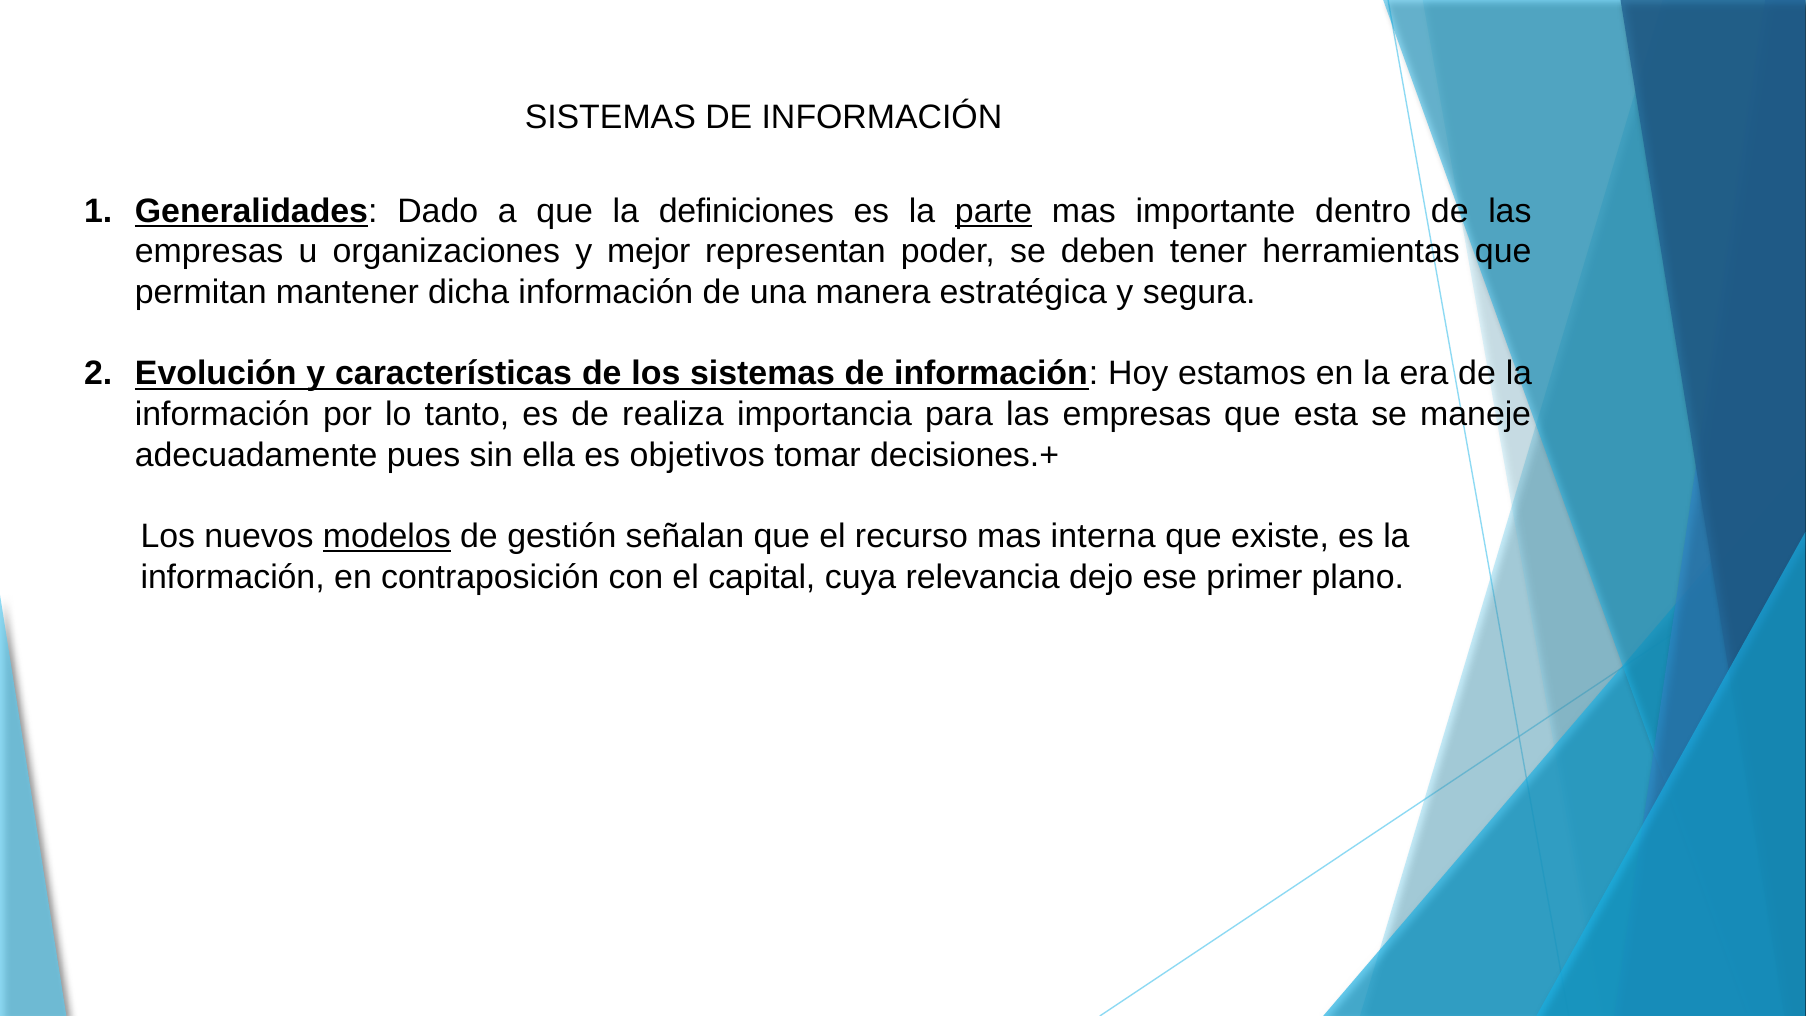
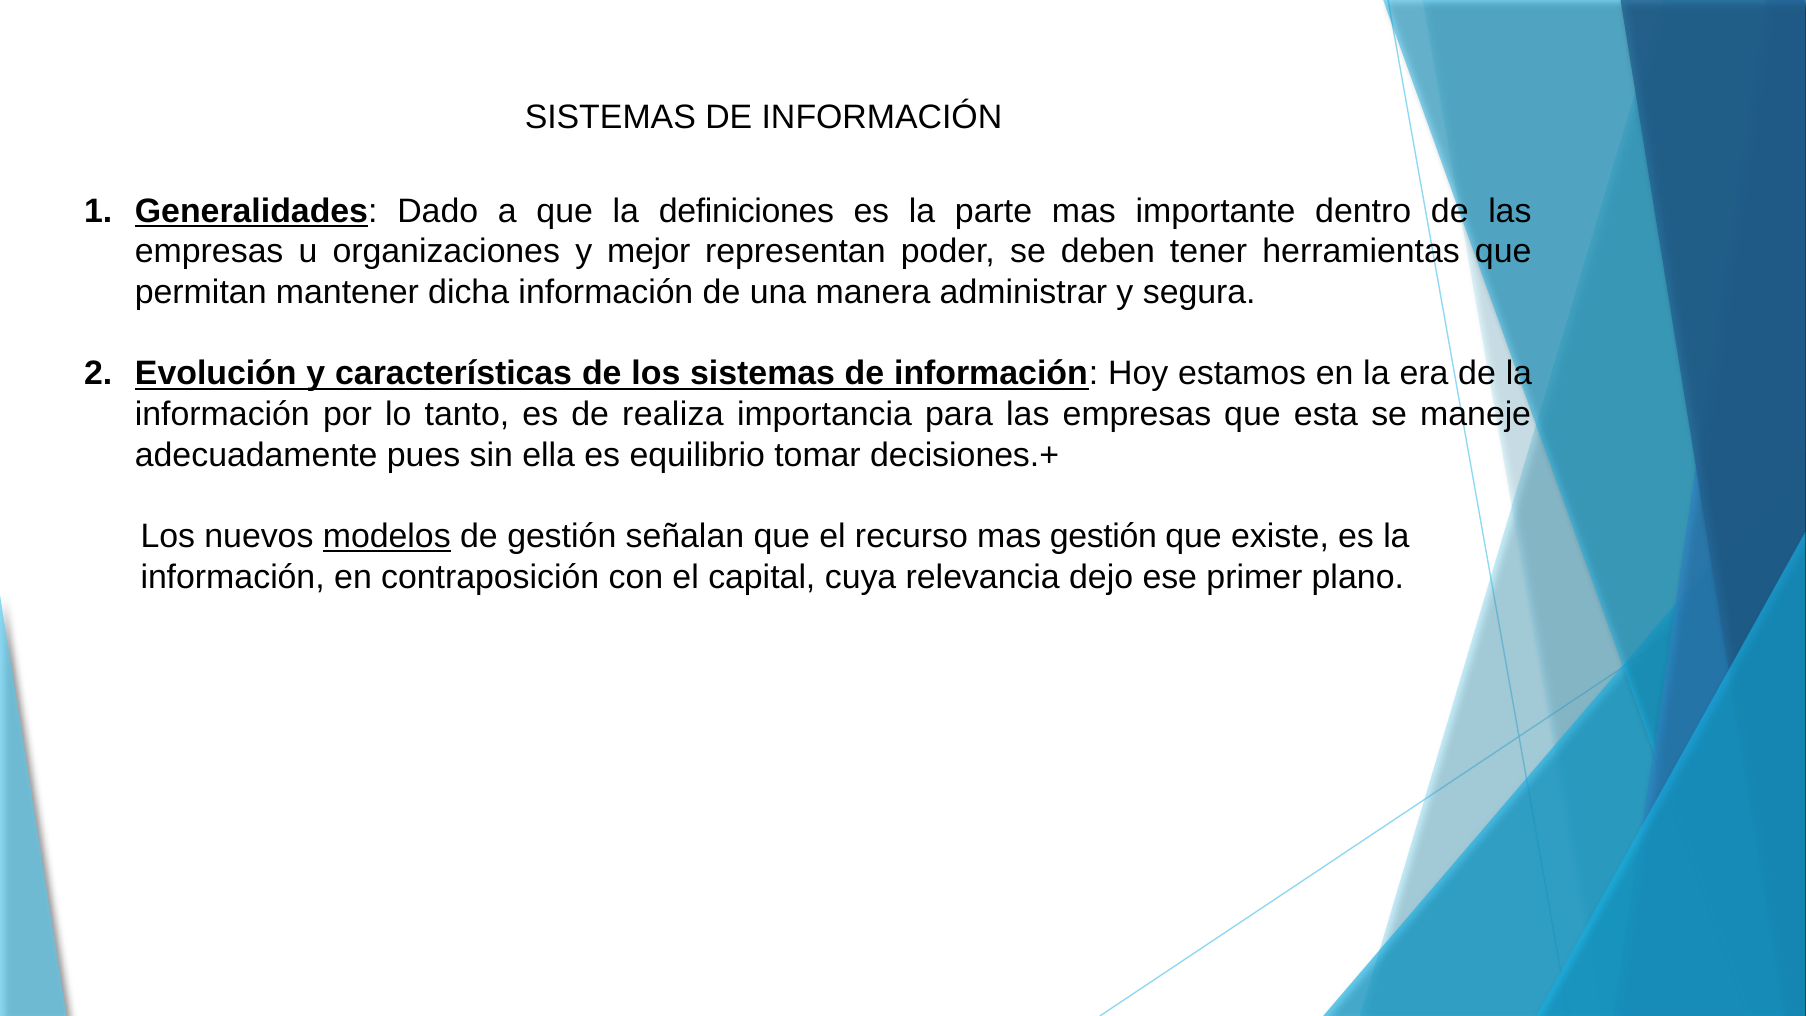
parte underline: present -> none
estratégica: estratégica -> administrar
objetivos: objetivos -> equilibrio
mas interna: interna -> gestión
